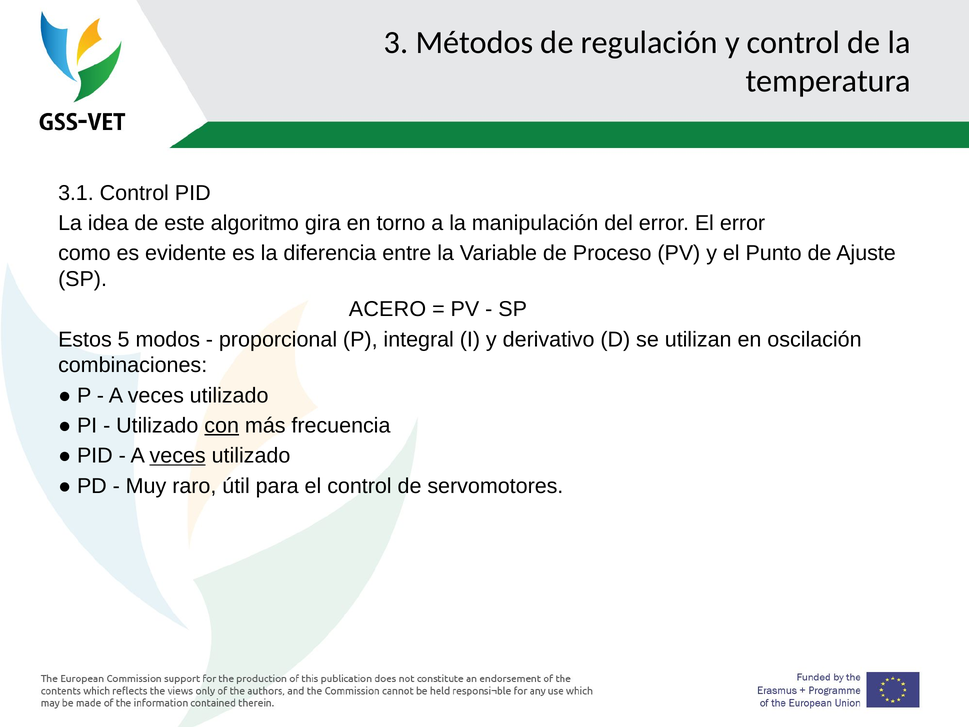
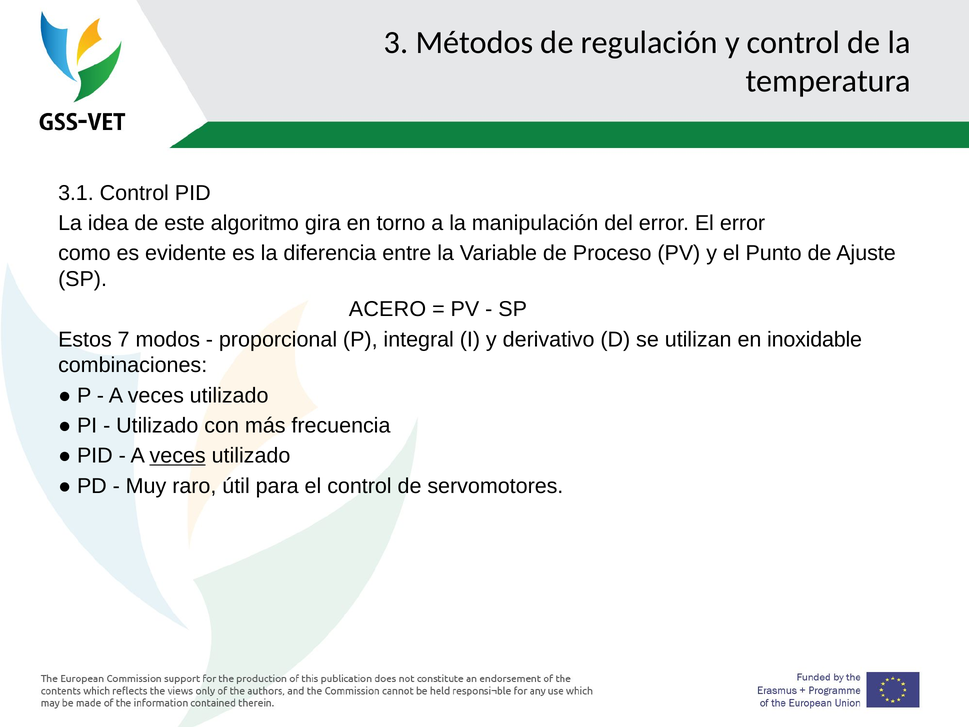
5: 5 -> 7
oscilación: oscilación -> inoxidable
con underline: present -> none
